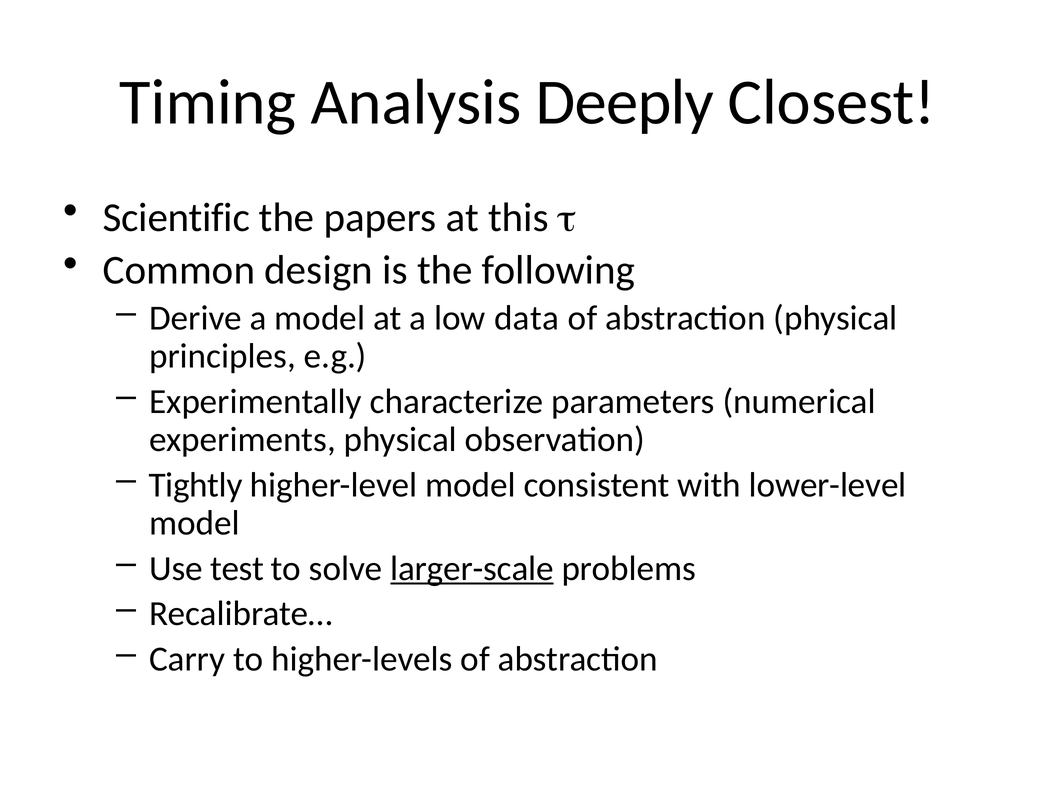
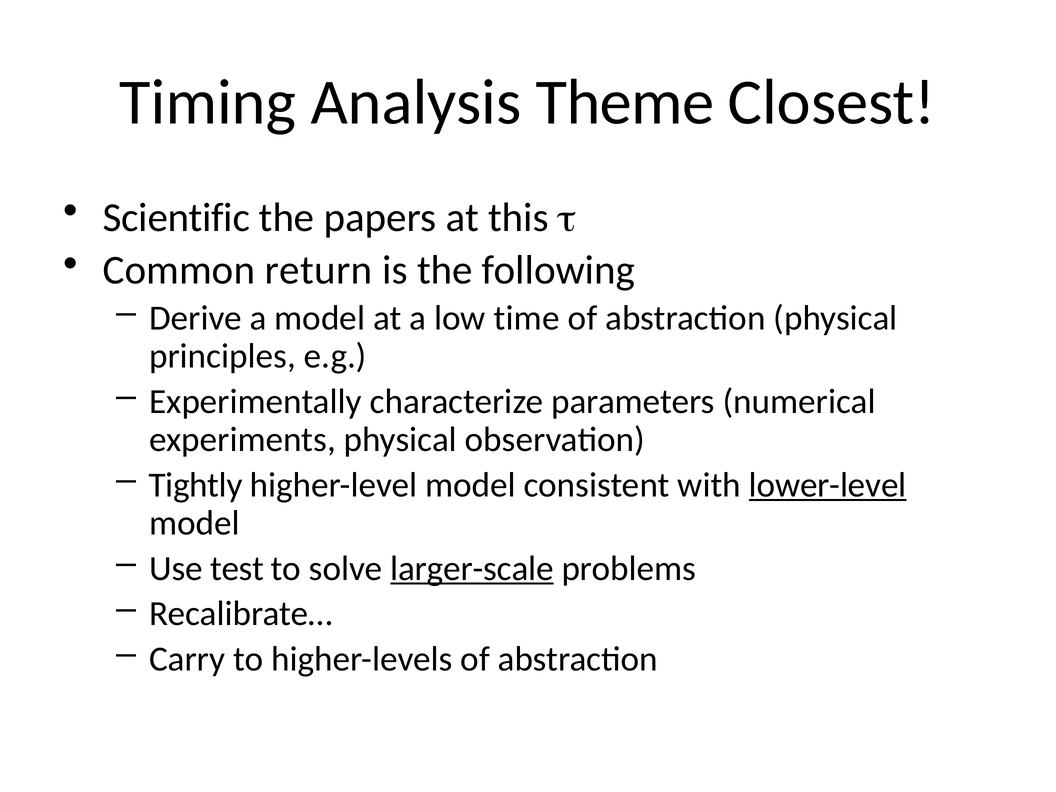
Deeply: Deeply -> Theme
design: design -> return
data: data -> time
lower-level underline: none -> present
